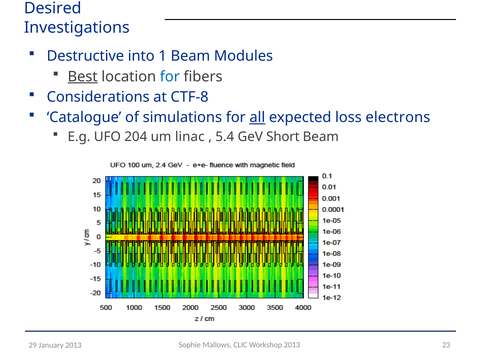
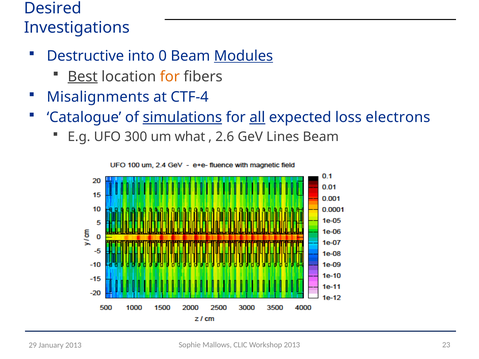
1: 1 -> 0
Modules underline: none -> present
for at (170, 77) colour: blue -> orange
Considerations: Considerations -> Misalignments
CTF-8: CTF-8 -> CTF-4
simulations underline: none -> present
204: 204 -> 300
linac: linac -> what
5.4: 5.4 -> 2.6
Short: Short -> Lines
